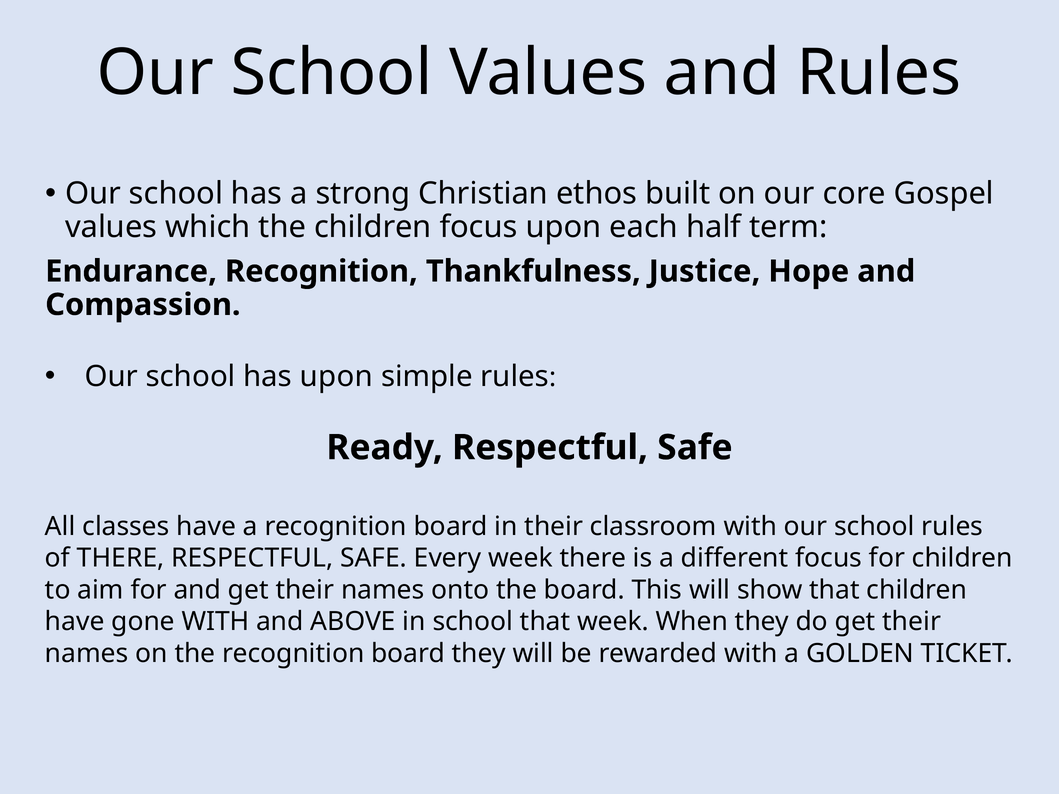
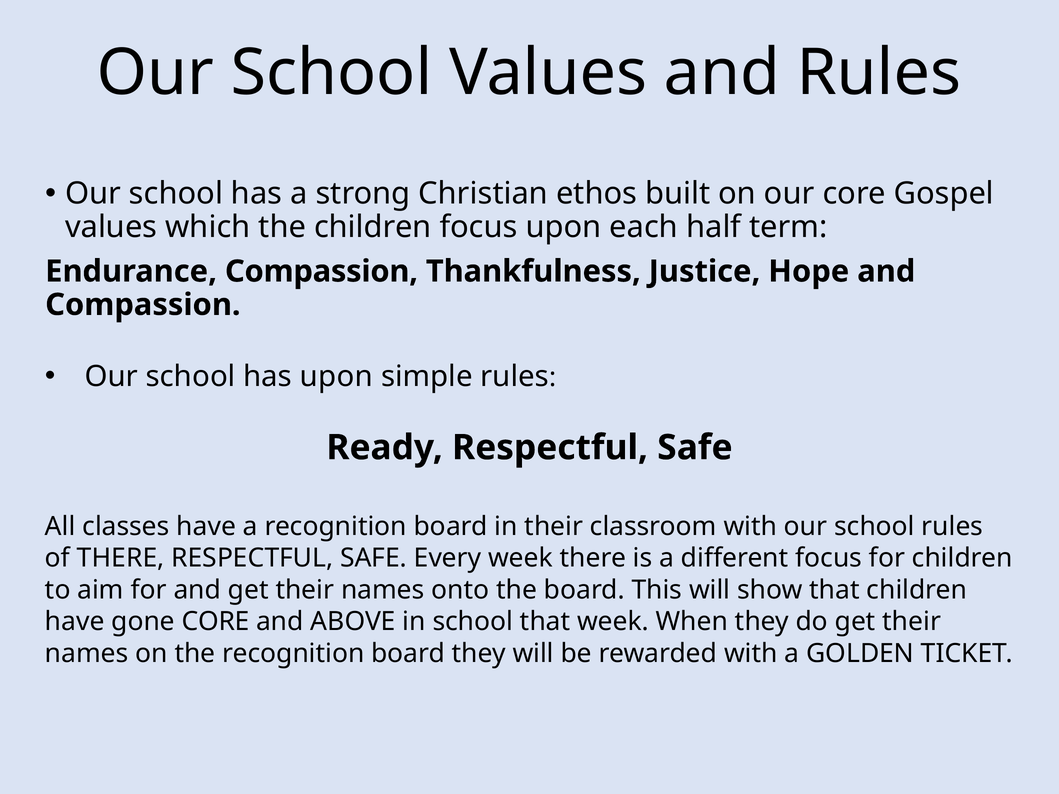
Endurance Recognition: Recognition -> Compassion
gone WITH: WITH -> CORE
